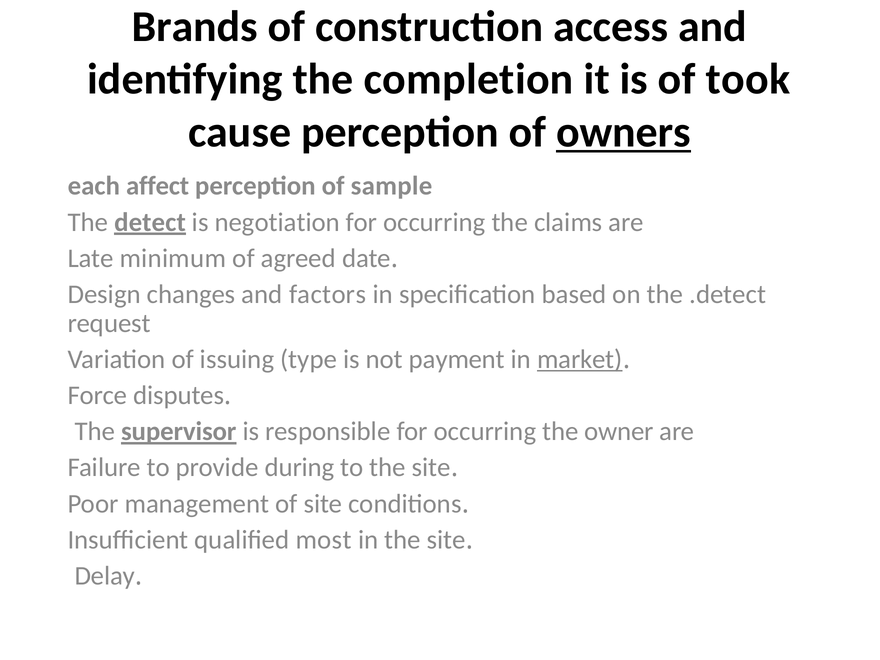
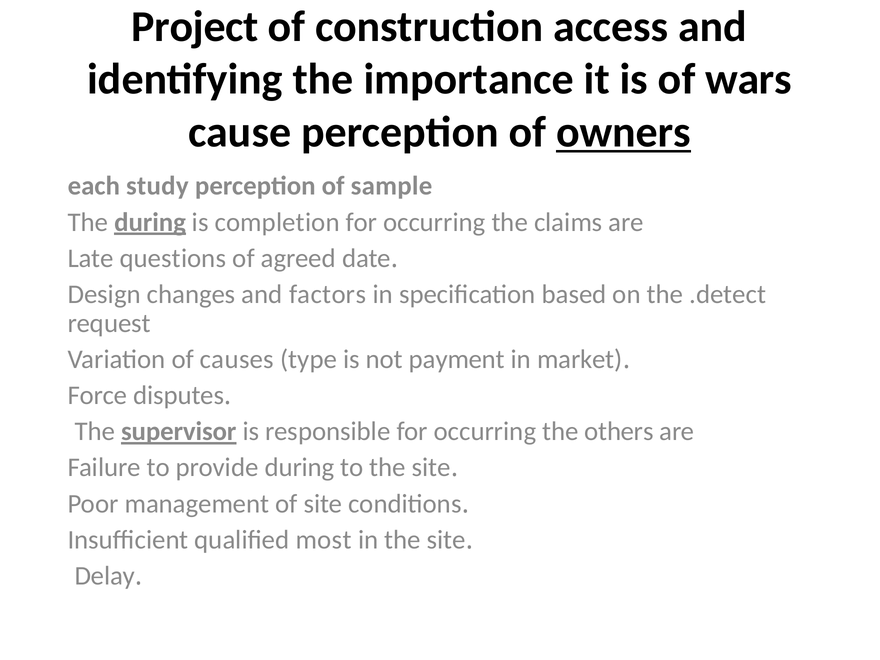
Brands: Brands -> Project
completion: completion -> importance
took: took -> wars
affect: affect -> study
The detect: detect -> during
negotiation: negotiation -> completion
minimum: minimum -> questions
issuing: issuing -> causes
market underline: present -> none
owner: owner -> others
